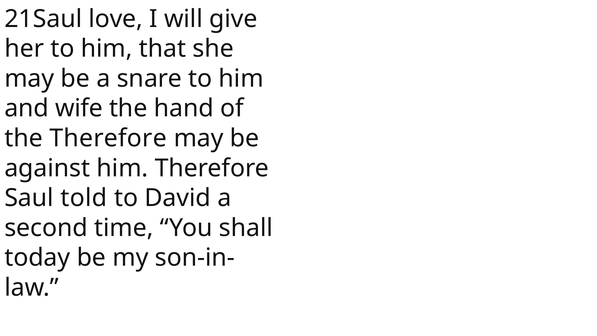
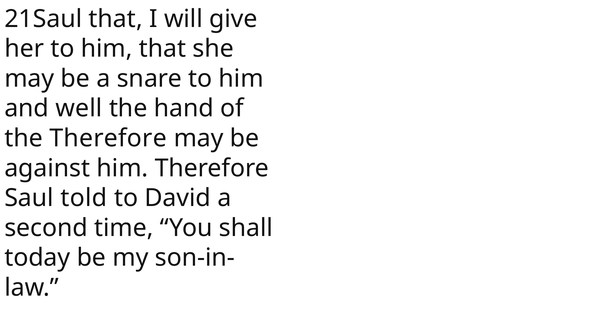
21Saul love: love -> that
wife: wife -> well
